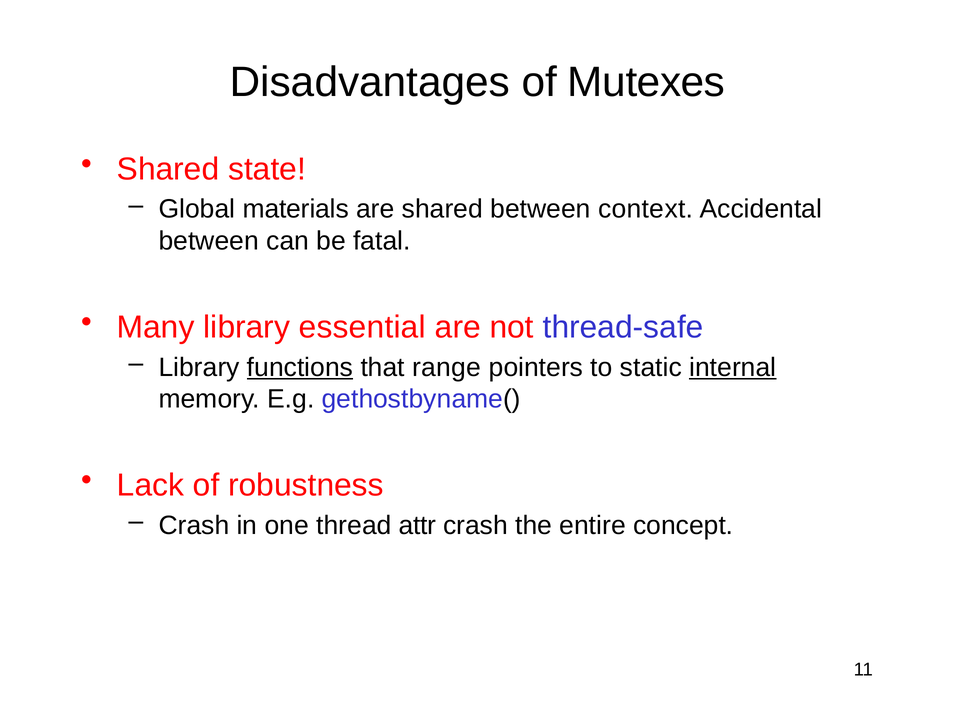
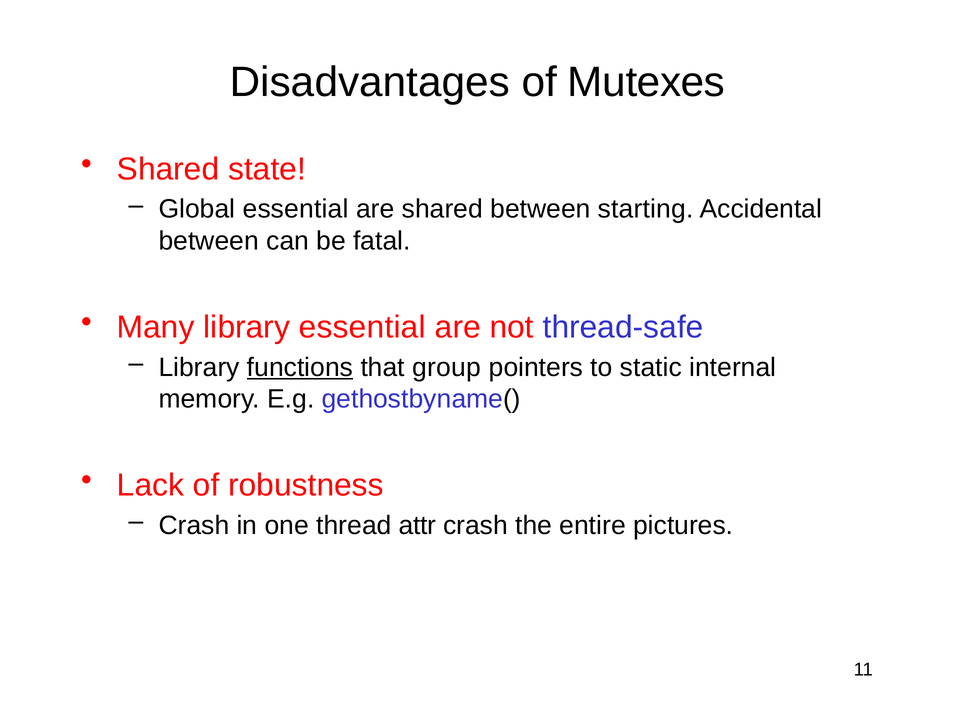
Global materials: materials -> essential
context: context -> starting
range: range -> group
internal underline: present -> none
concept: concept -> pictures
